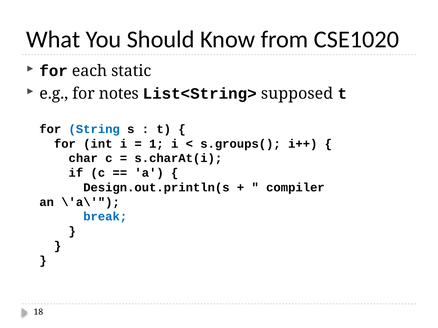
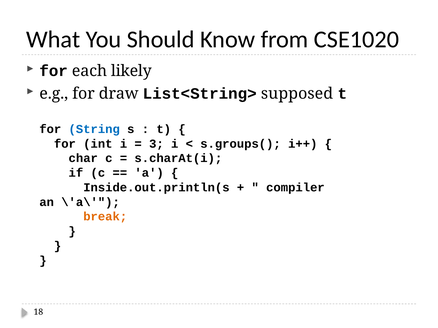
static: static -> likely
notes: notes -> draw
1: 1 -> 3
Design.out.println(s: Design.out.println(s -> Inside.out.println(s
break colour: blue -> orange
